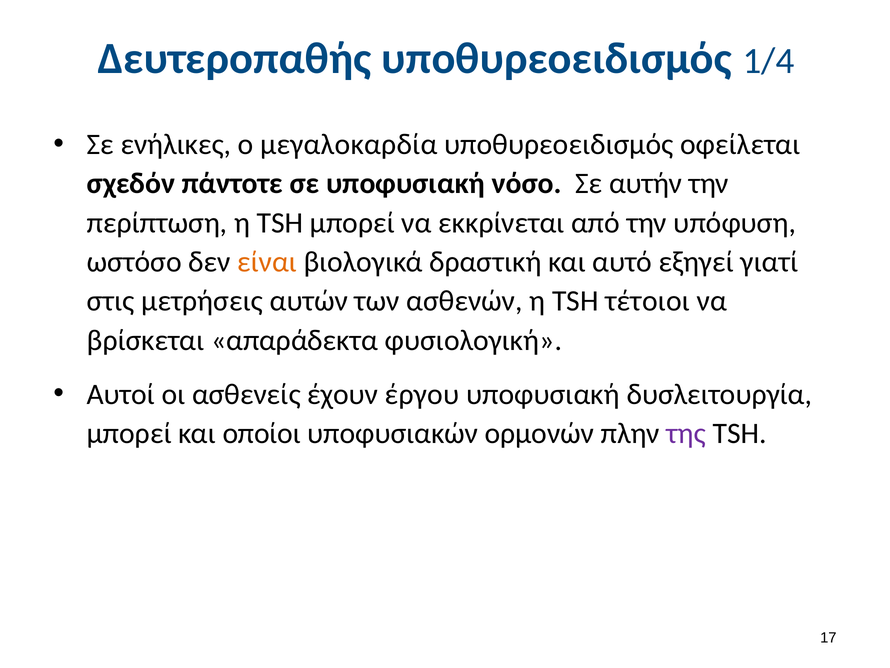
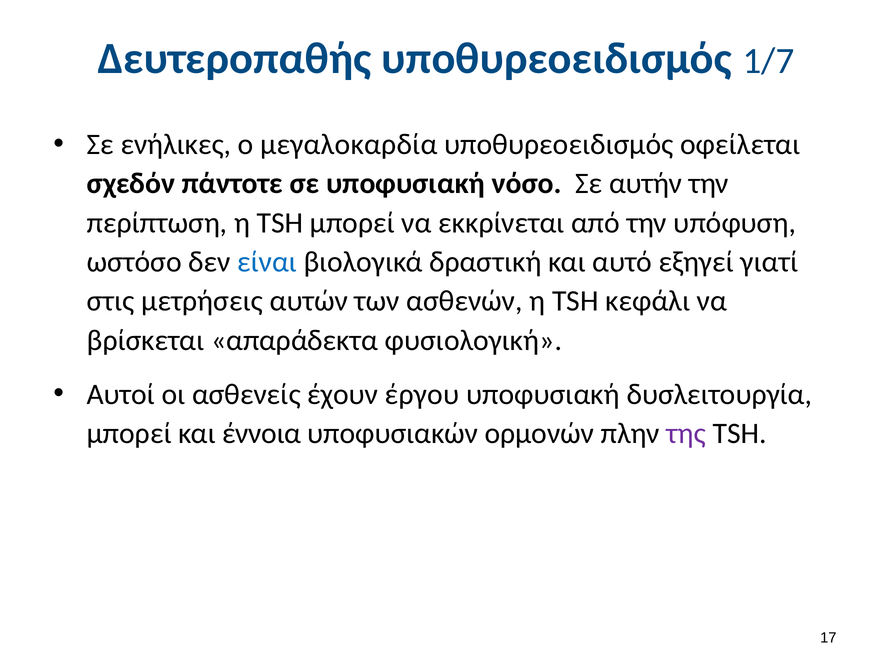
1/4: 1/4 -> 1/7
είναι colour: orange -> blue
τέτοιοι: τέτοιοι -> κεφάλι
οποίοι: οποίοι -> έννοια
